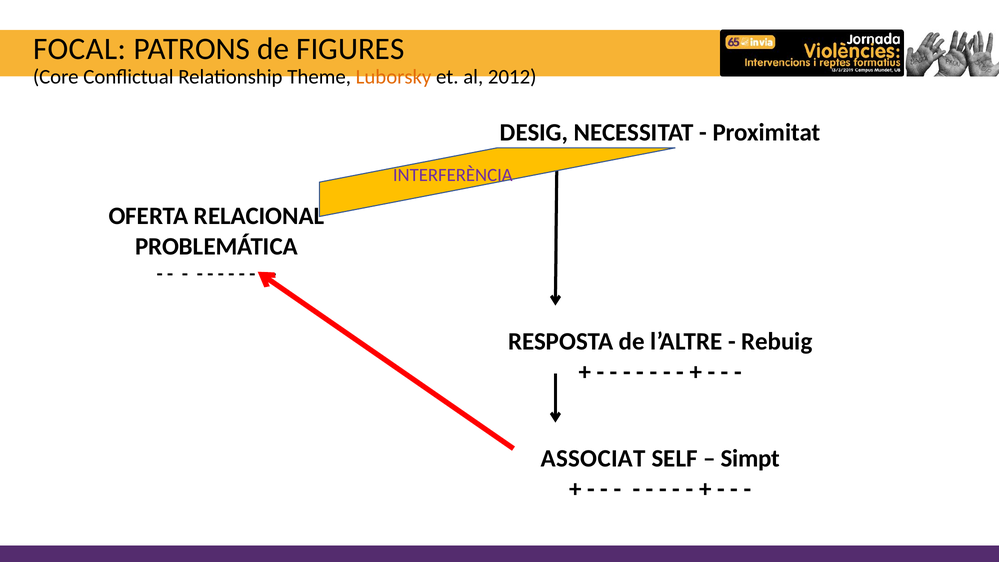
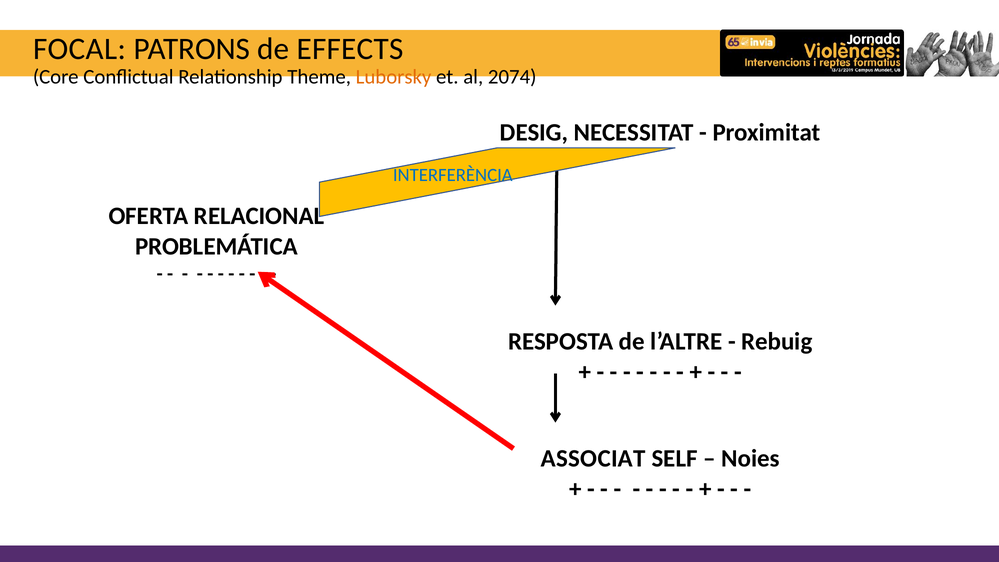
FIGURES: FIGURES -> EFFECTS
2012: 2012 -> 2074
INTERFERÈNCIA colour: purple -> blue
Simpt: Simpt -> Noies
